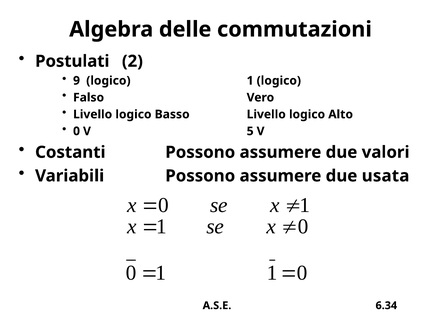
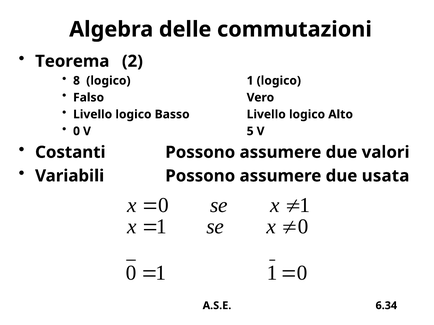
Postulati: Postulati -> Teorema
9: 9 -> 8
